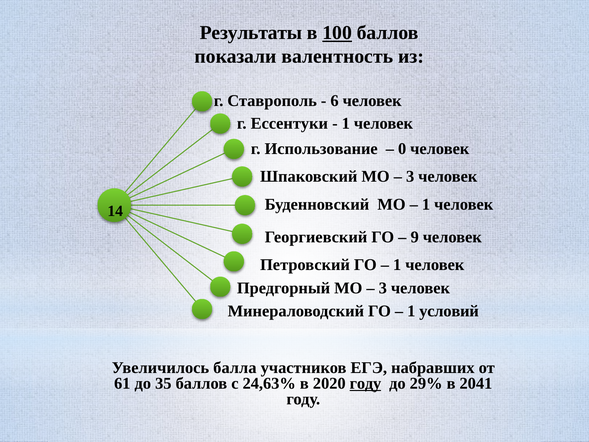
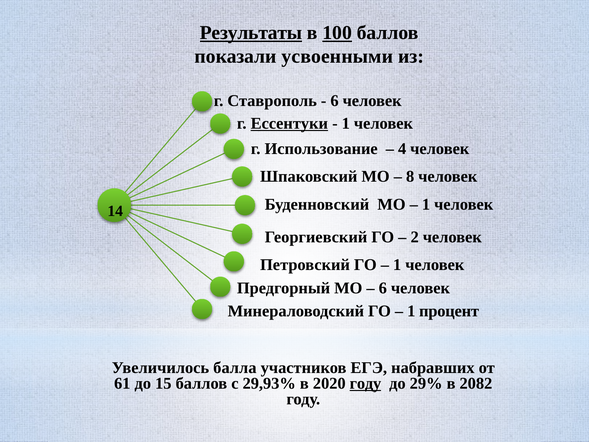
Результаты underline: none -> present
валентность: валентность -> усвоенными
Ессентуки underline: none -> present
0: 0 -> 4
3 at (410, 176): 3 -> 8
9: 9 -> 2
3 at (383, 288): 3 -> 6
условий: условий -> процент
35: 35 -> 15
24,63%: 24,63% -> 29,93%
2041: 2041 -> 2082
